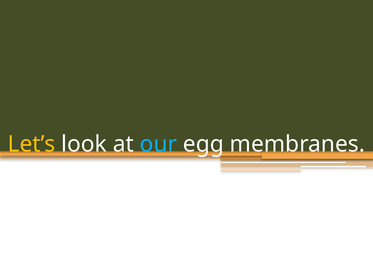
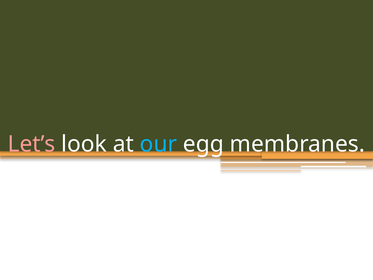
Let’s colour: yellow -> pink
